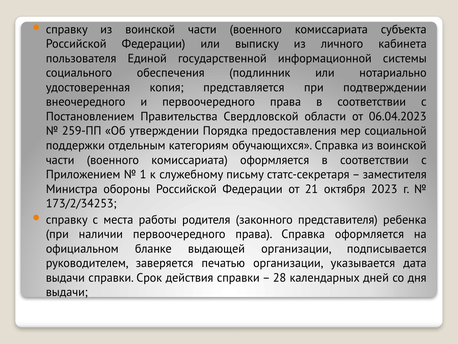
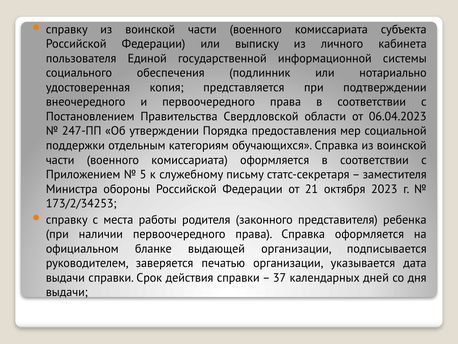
259-ПП: 259-ПП -> 247-ПП
1: 1 -> 5
28: 28 -> 37
